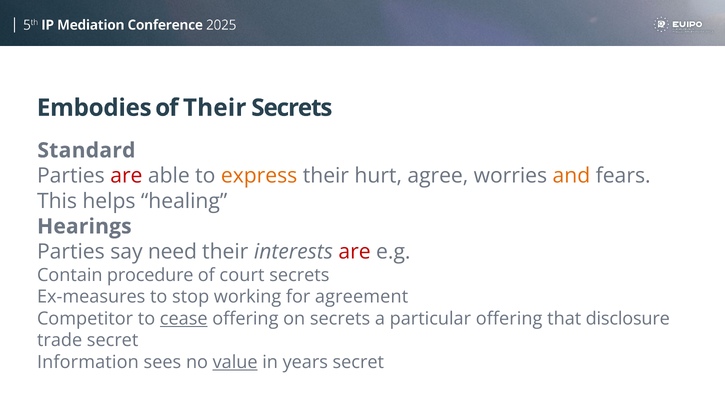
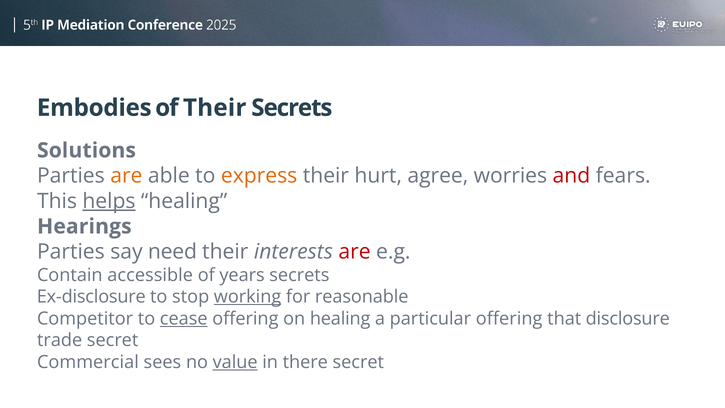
Standard: Standard -> Solutions
are at (126, 176) colour: red -> orange
and colour: orange -> red
helps underline: none -> present
procedure: procedure -> accessible
court: court -> years
Ex-measures: Ex-measures -> Ex-disclosure
working underline: none -> present
agreement: agreement -> reasonable
on secrets: secrets -> healing
Information: Information -> Commercial
years: years -> there
